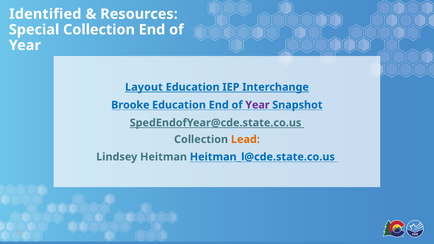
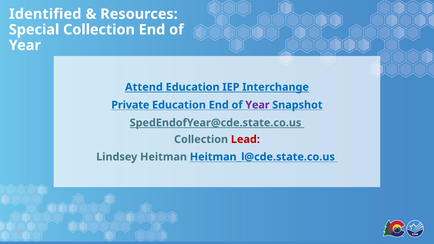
Layout: Layout -> Attend
Brooke: Brooke -> Private
Lead colour: orange -> red
